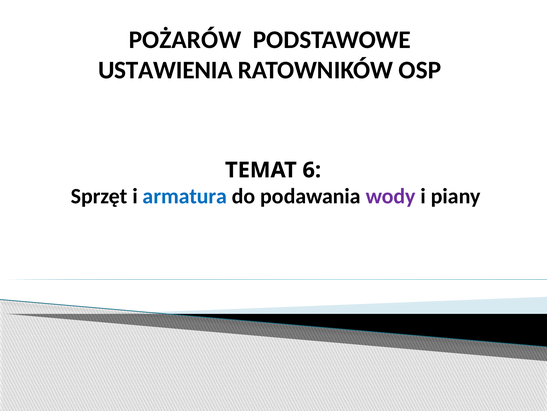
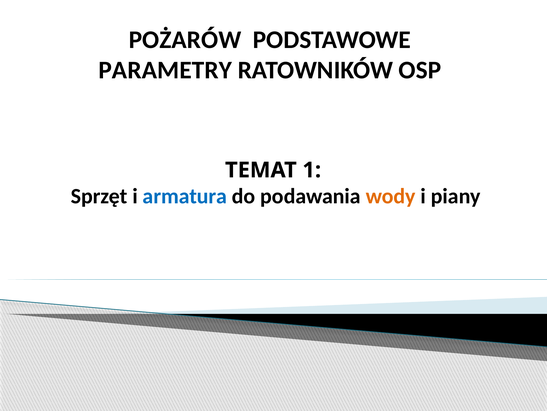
USTAWIENIA: USTAWIENIA -> PARAMETRY
6: 6 -> 1
wody colour: purple -> orange
